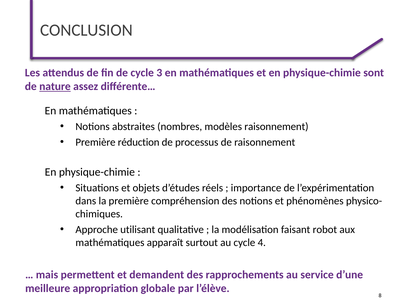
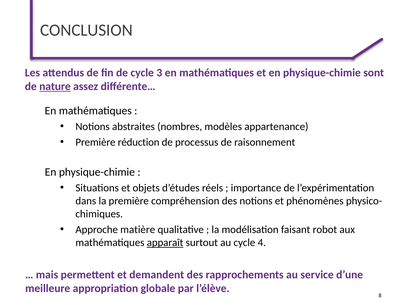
modèles raisonnement: raisonnement -> appartenance
utilisant: utilisant -> matière
apparaît underline: none -> present
